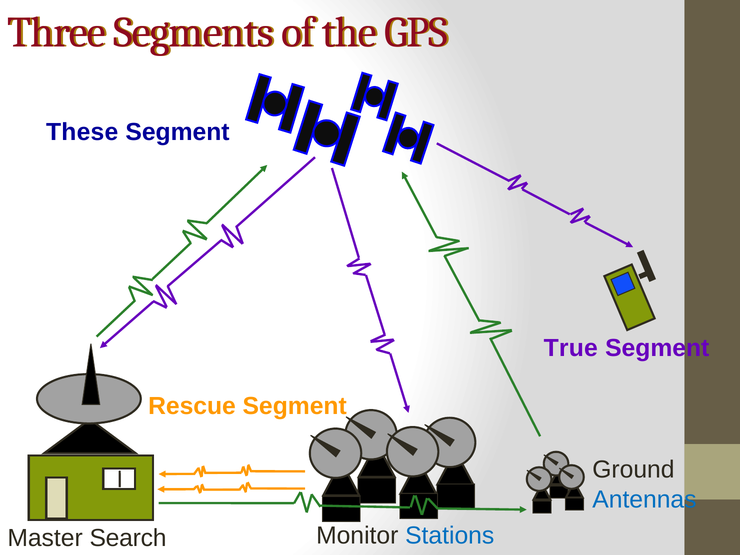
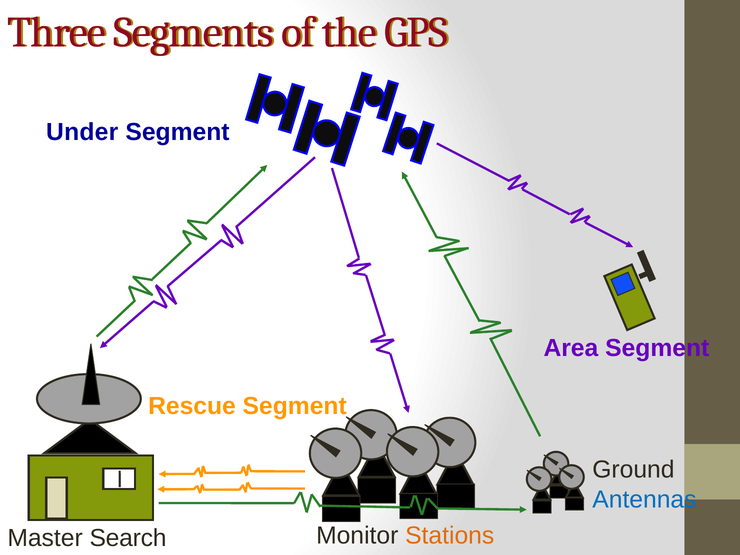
These: These -> Under
True: True -> Area
Stations colour: blue -> orange
